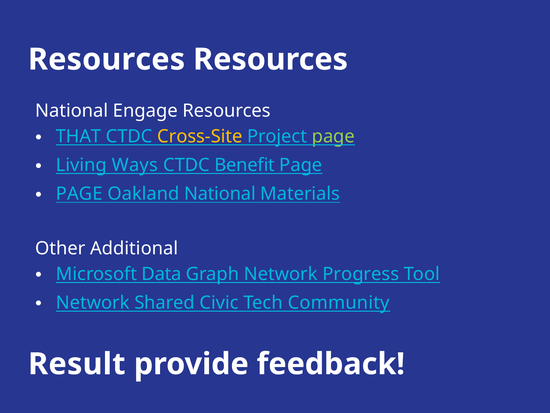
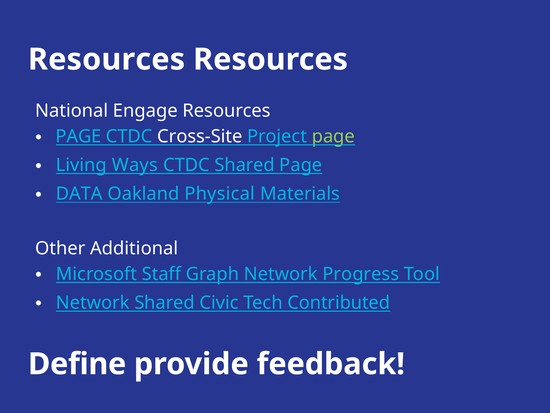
THAT at (79, 136): THAT -> PAGE
Cross-Site colour: yellow -> white
CTDC Benefit: Benefit -> Shared
PAGE at (79, 194): PAGE -> DATA
Oakland National: National -> Physical
Data: Data -> Staff
Community: Community -> Contributed
Result: Result -> Define
